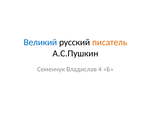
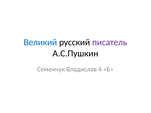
писатель colour: orange -> purple
